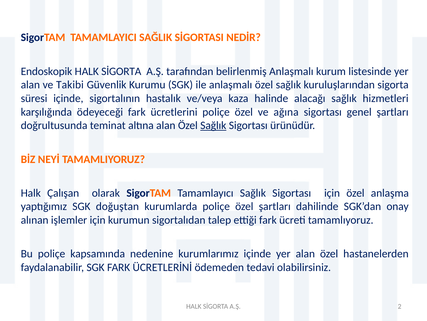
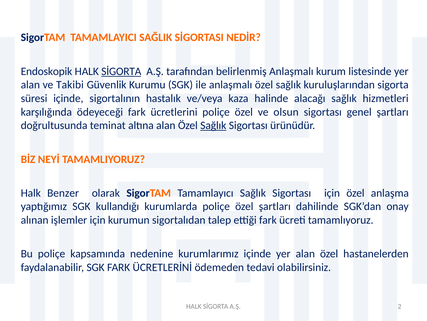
SİGORTA at (121, 71) underline: none -> present
ağına: ağına -> olsun
Çalışan: Çalışan -> Benzer
doğuştan: doğuştan -> kullandığı
